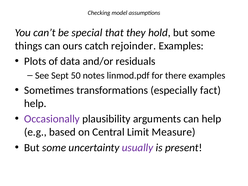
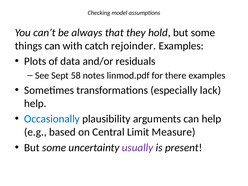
special: special -> always
ours: ours -> with
50: 50 -> 58
fact: fact -> lack
Occasionally colour: purple -> blue
